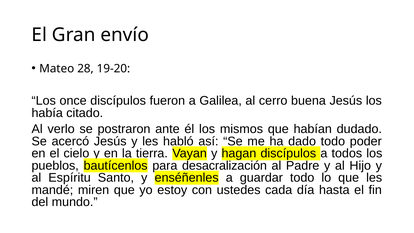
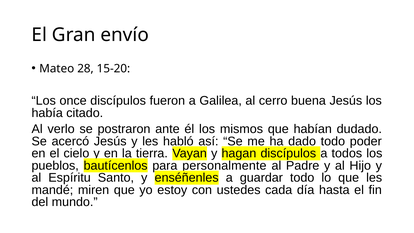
19-20: 19-20 -> 15-20
desacralización: desacralización -> personalmente
